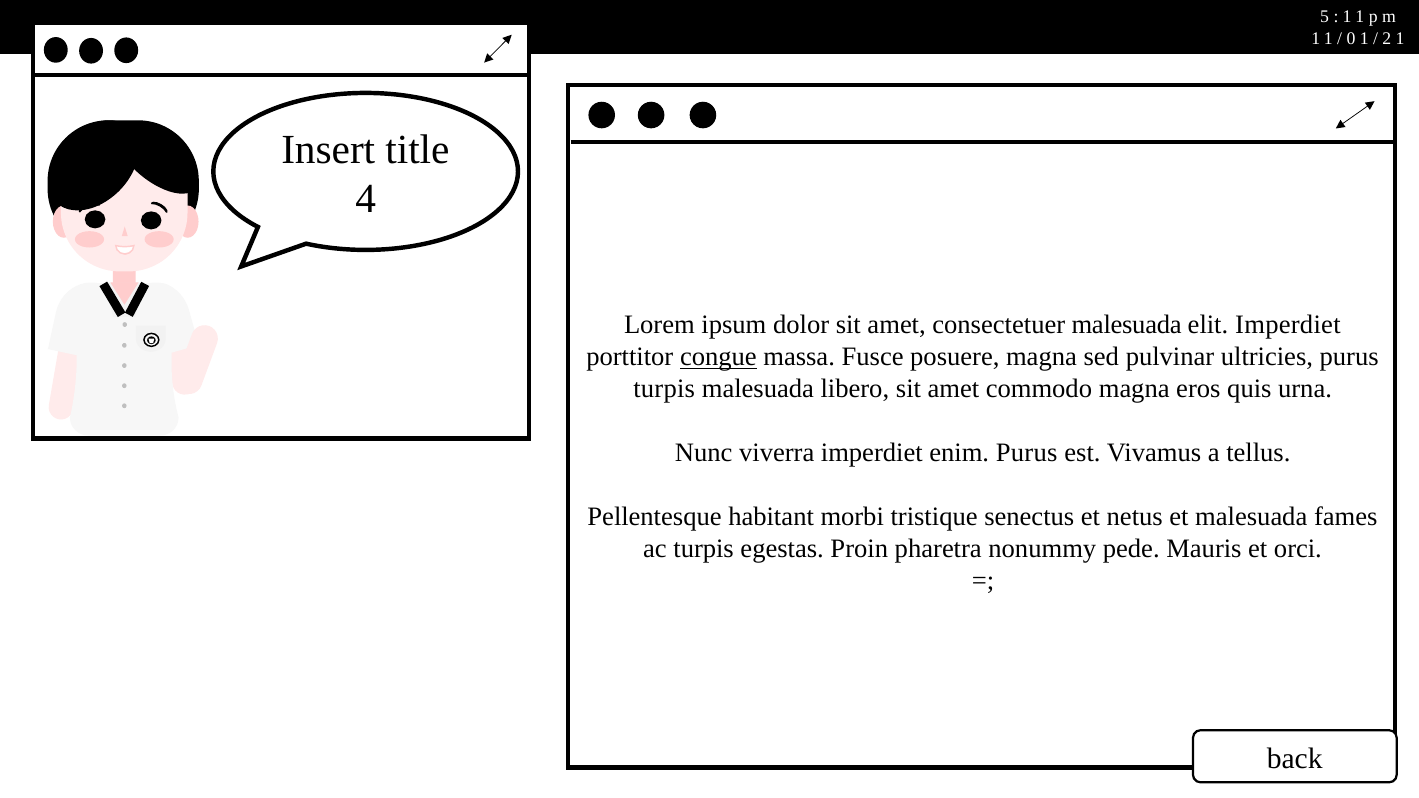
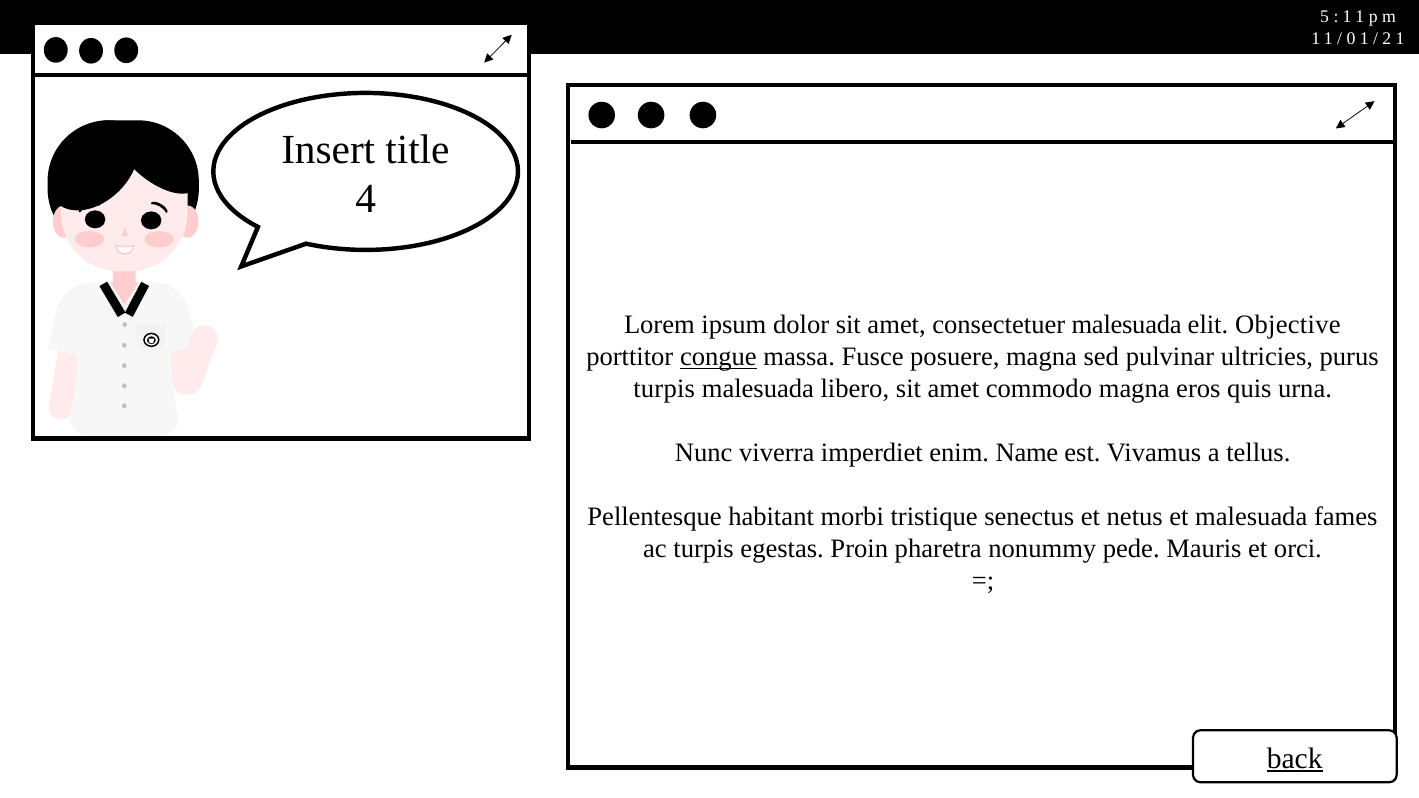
elit Imperdiet: Imperdiet -> Objective
enim Purus: Purus -> Name
back underline: none -> present
